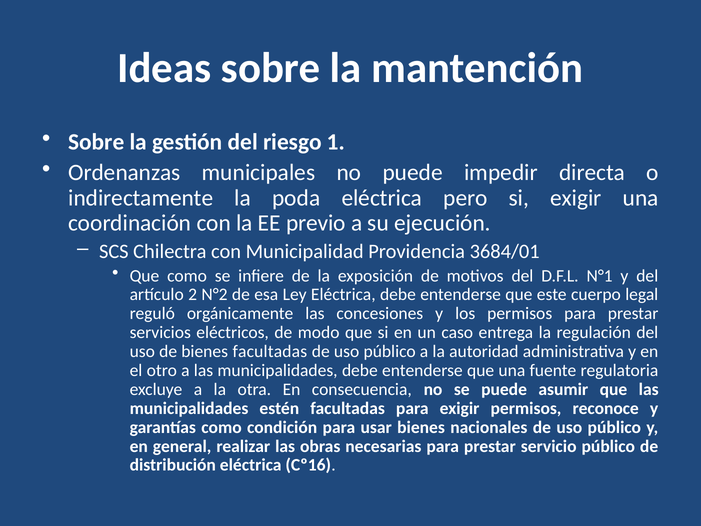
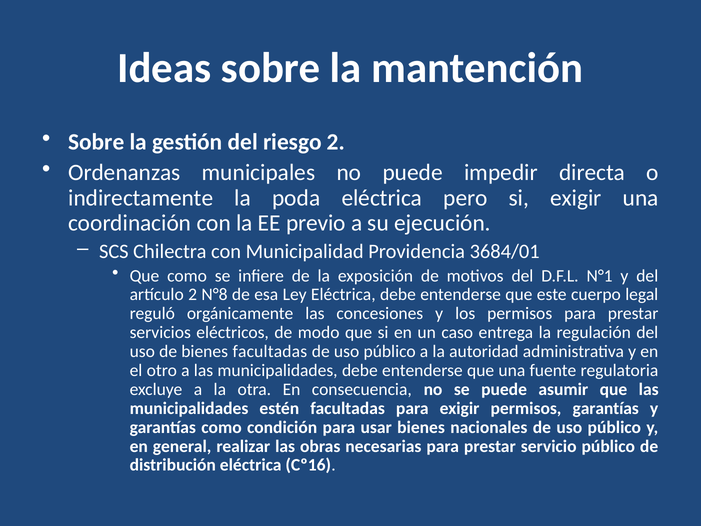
riesgo 1: 1 -> 2
N°2: N°2 -> N°8
permisos reconoce: reconoce -> garantías
